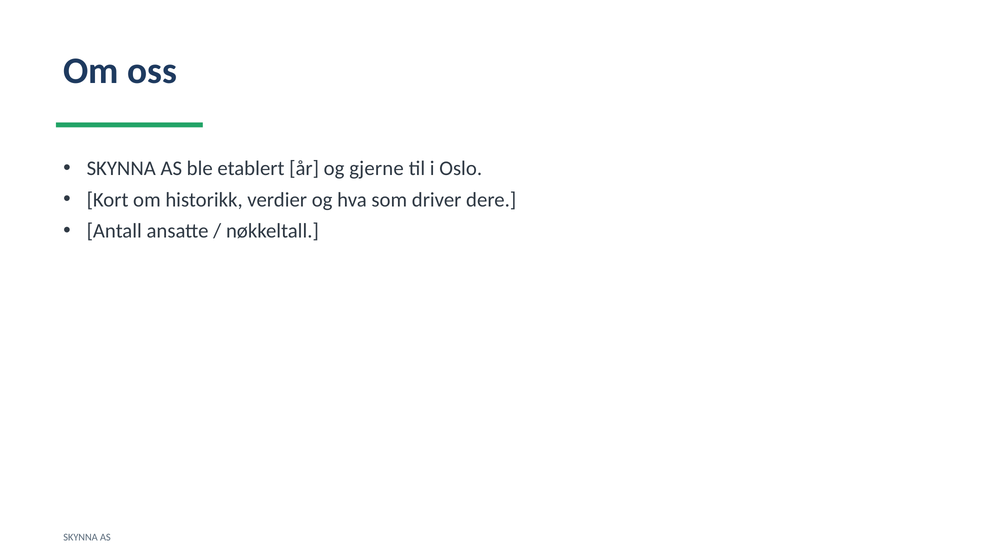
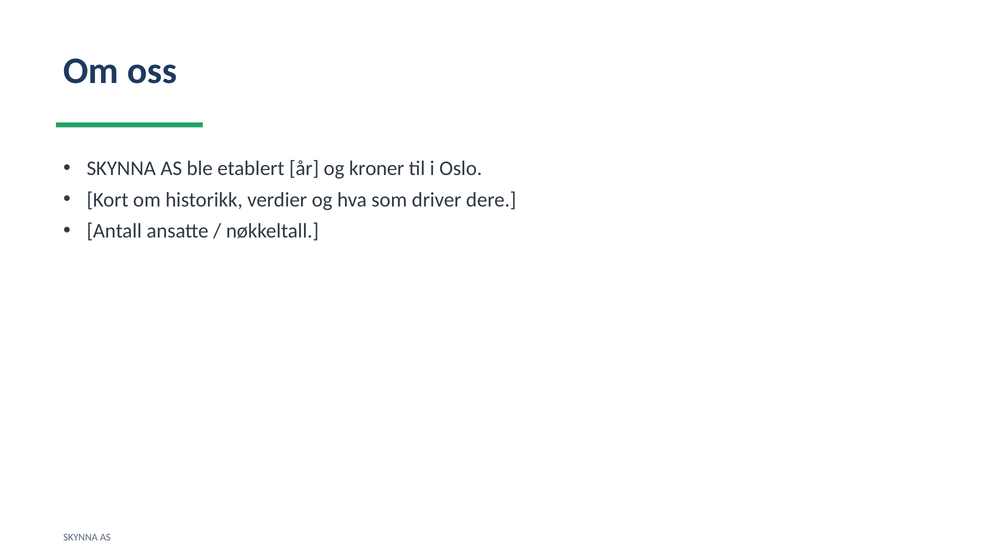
gjerne: gjerne -> kroner
